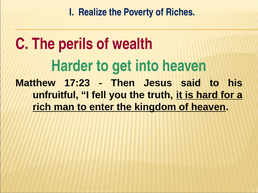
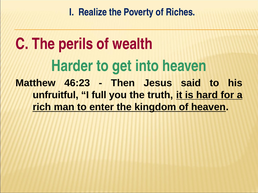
17:23: 17:23 -> 46:23
fell: fell -> full
